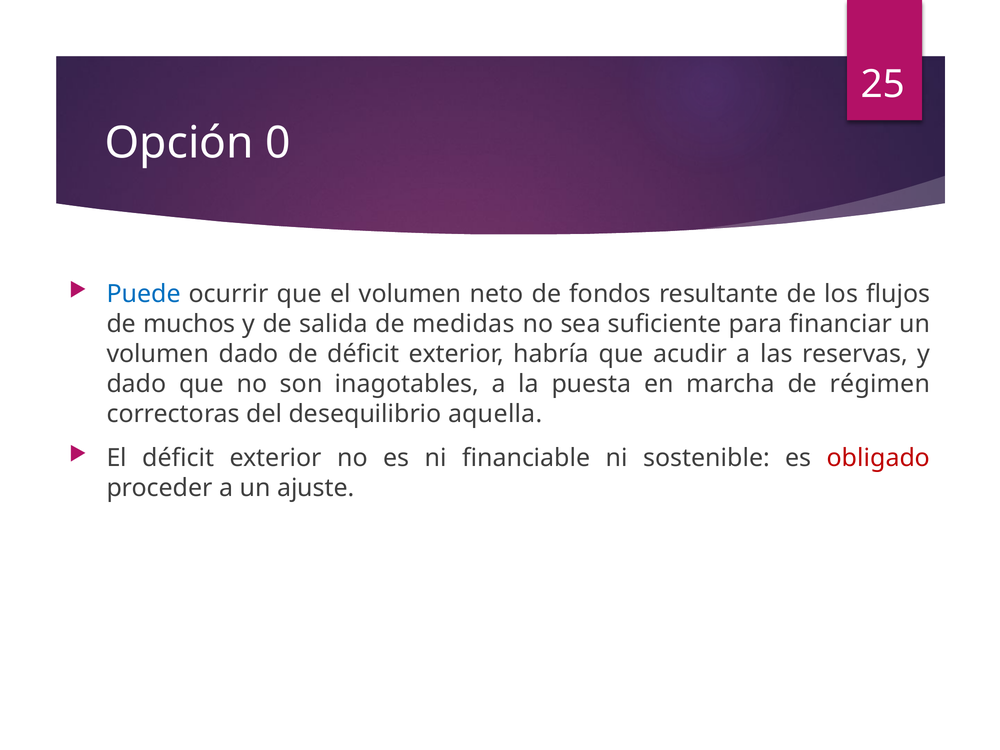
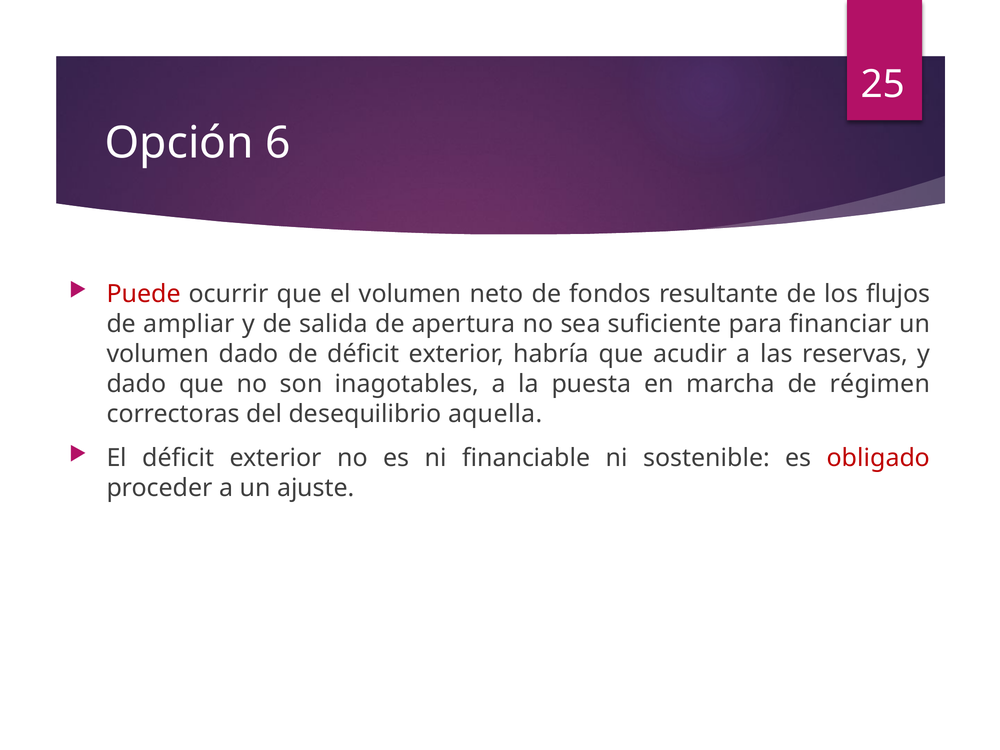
0: 0 -> 6
Puede colour: blue -> red
muchos: muchos -> ampliar
medidas: medidas -> apertura
